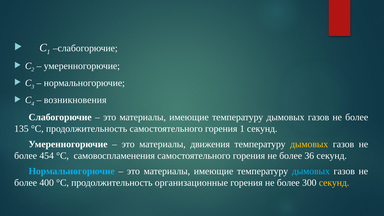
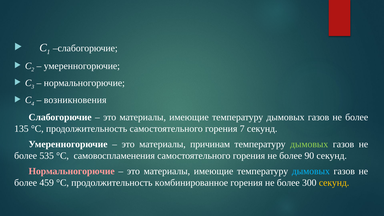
горения 1: 1 -> 7
движения: движения -> причинам
дымовых at (309, 144) colour: yellow -> light green
454: 454 -> 535
36: 36 -> 90
Нормальногорючие at (72, 171) colour: light blue -> pink
400: 400 -> 459
организационные: организационные -> комбинированное
